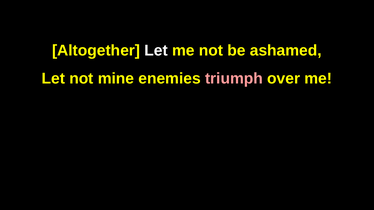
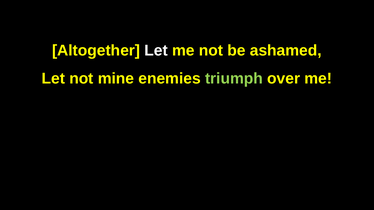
triumph colour: pink -> light green
